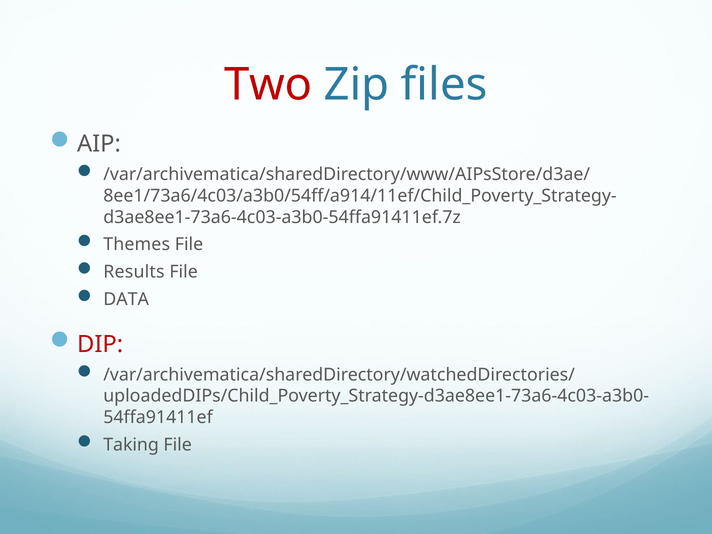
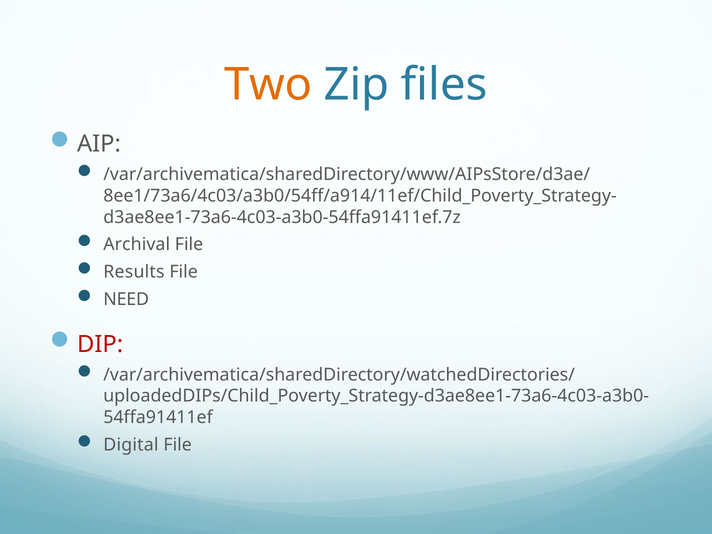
Two colour: red -> orange
Themes: Themes -> Archival
DATA: DATA -> NEED
Taking: Taking -> Digital
